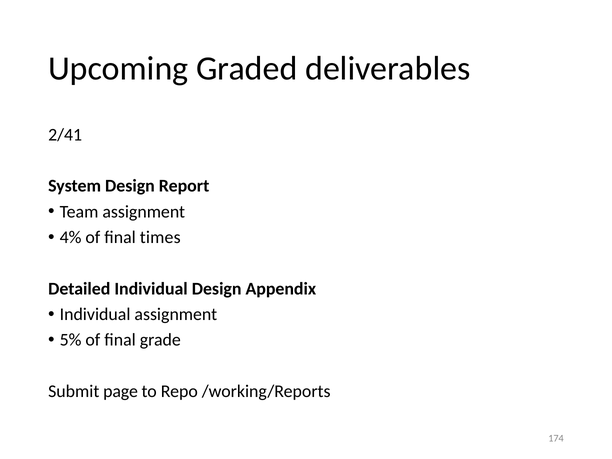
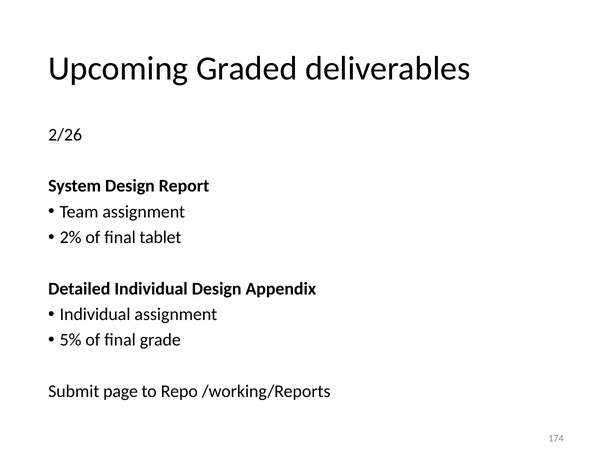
2/41: 2/41 -> 2/26
4%: 4% -> 2%
times: times -> tablet
